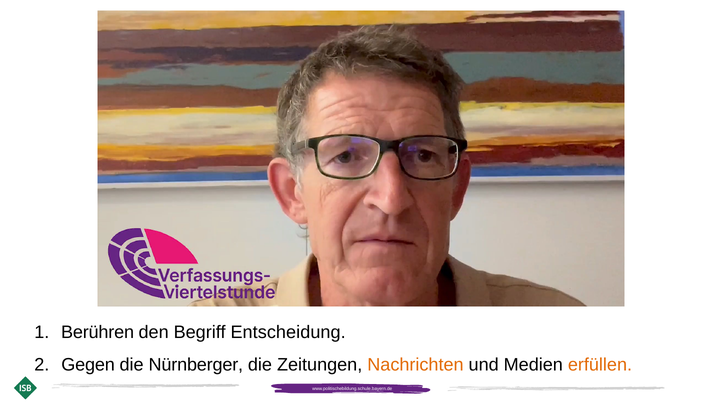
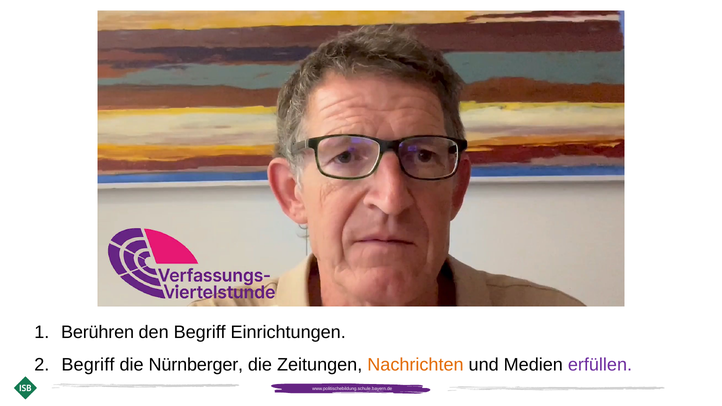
Entscheidung: Entscheidung -> Einrichtungen
Gegen at (88, 365): Gegen -> Begriff
erfüllen colour: orange -> purple
